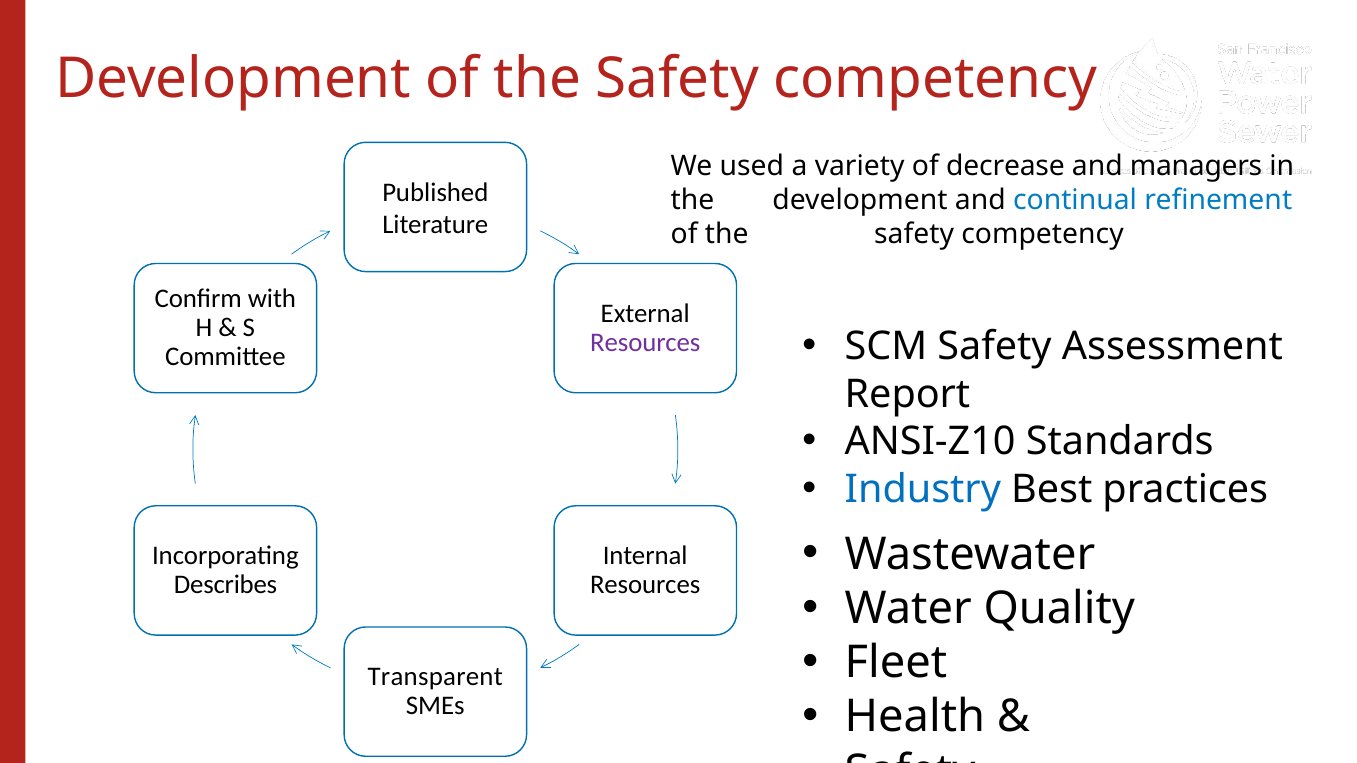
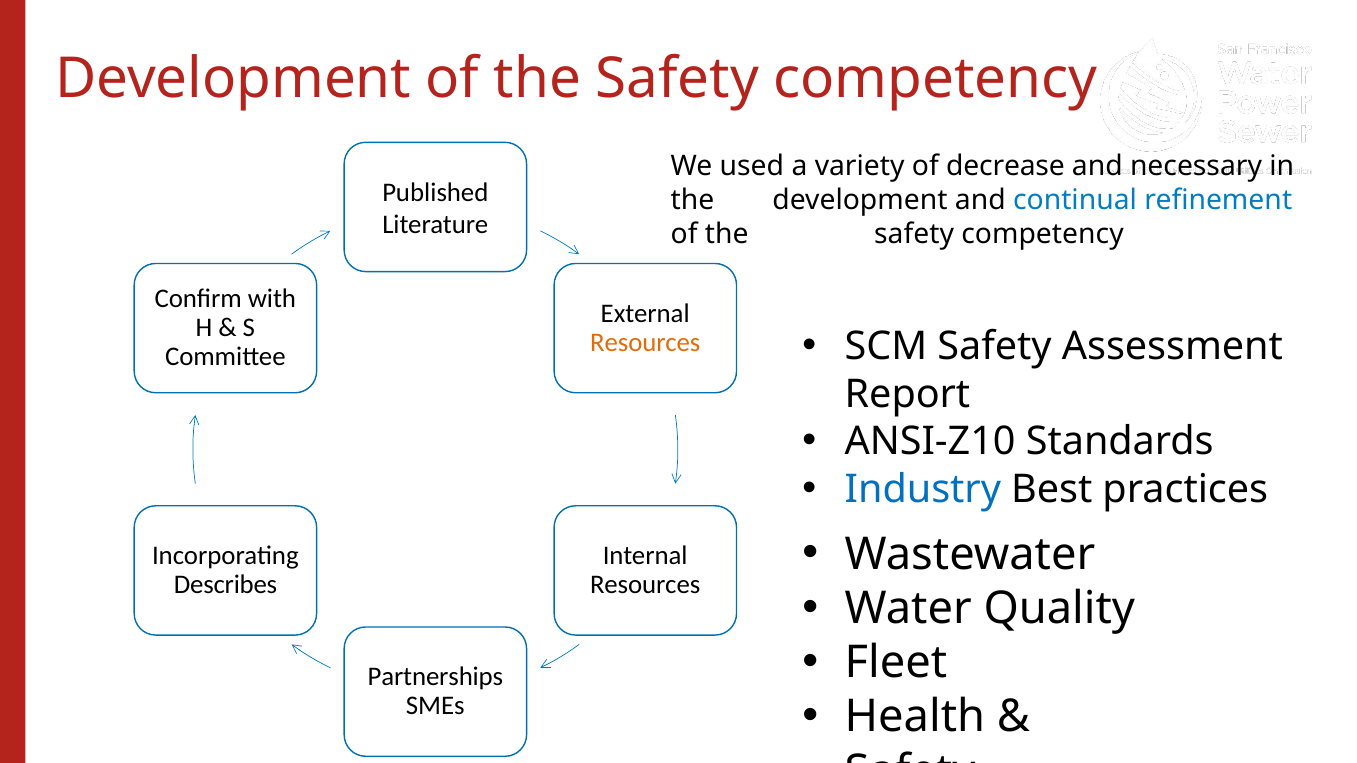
managers: managers -> necessary
Resources at (645, 343) colour: purple -> orange
Transparent: Transparent -> Partnerships
